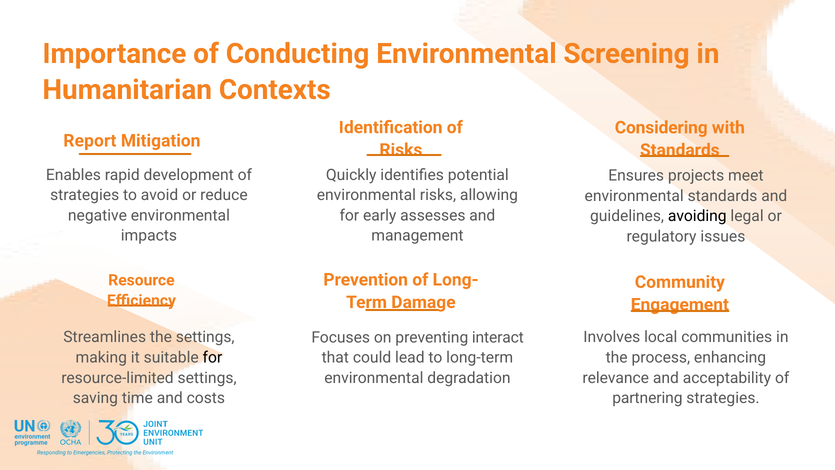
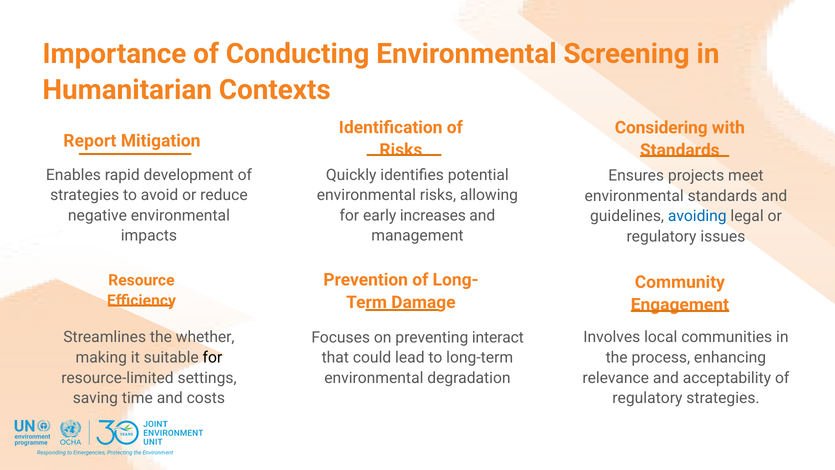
assesses: assesses -> increases
avoiding colour: black -> blue
the settings: settings -> whether
partnering at (647, 398): partnering -> regulatory
